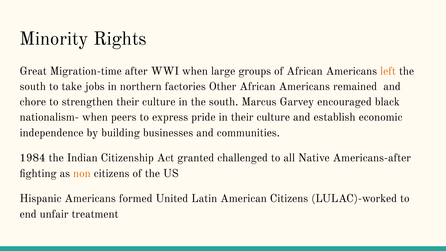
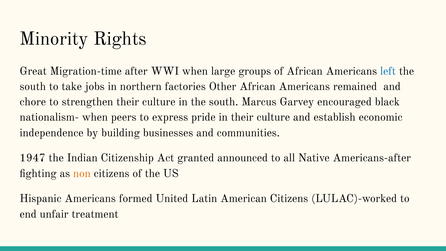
left colour: orange -> blue
1984: 1984 -> 1947
challenged: challenged -> announced
